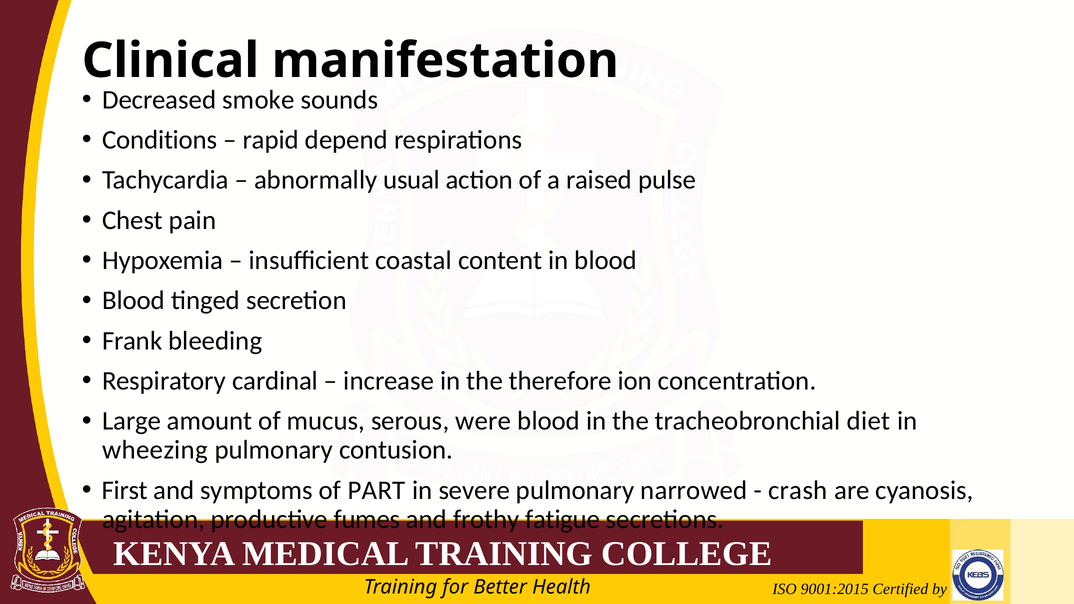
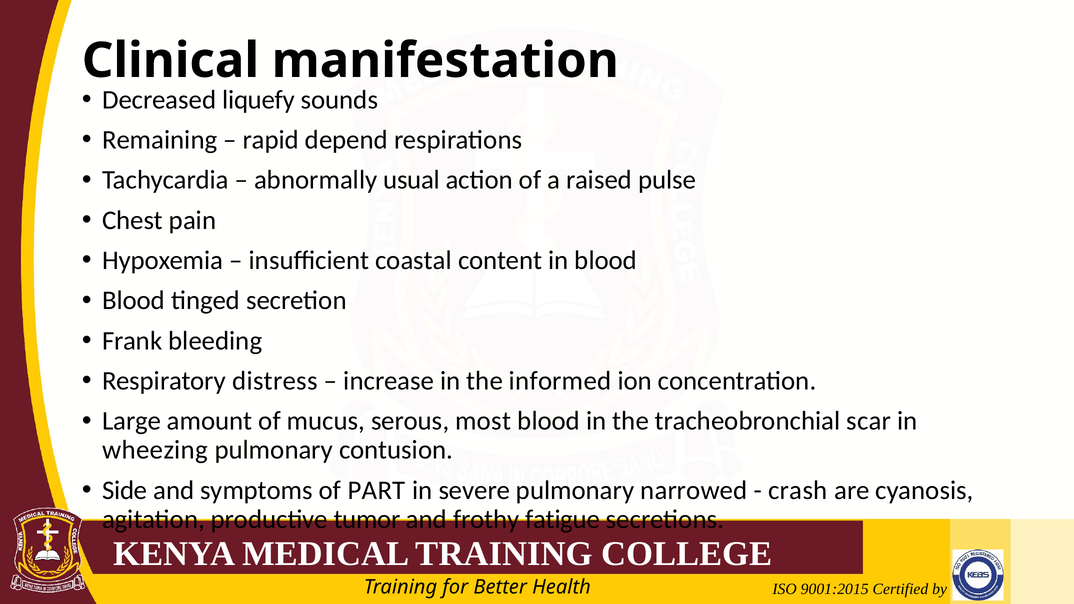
smoke: smoke -> liquefy
Conditions: Conditions -> Remaining
cardinal: cardinal -> distress
therefore: therefore -> informed
were: were -> most
diet: diet -> scar
First: First -> Side
fumes: fumes -> tumor
